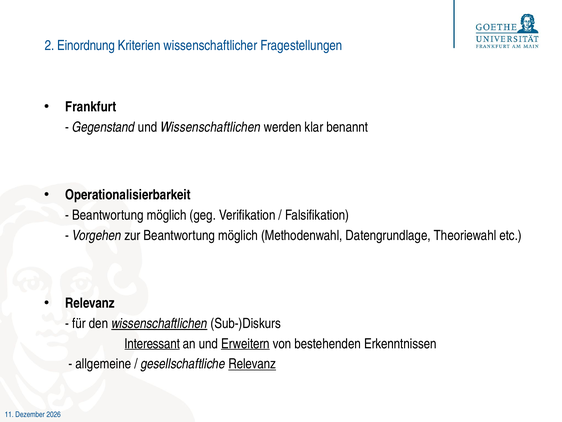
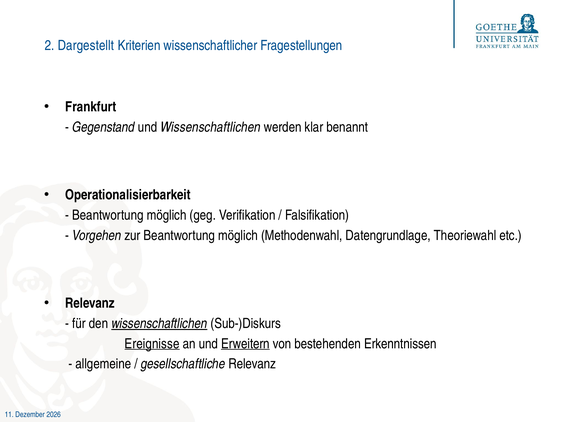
Einordnung: Einordnung -> Dargestellt
Interessant: Interessant -> Ereignisse
Relevanz at (252, 364) underline: present -> none
